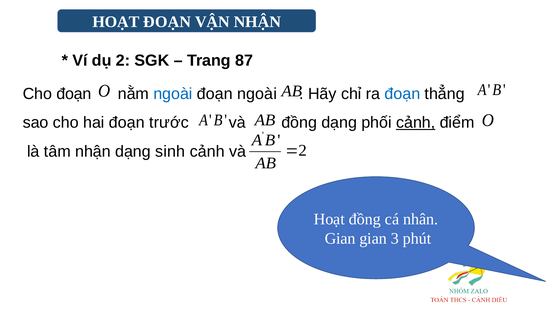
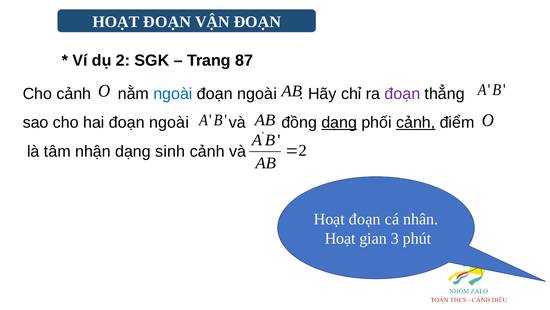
VẬN NHẬN: NHẬN -> ĐOẠN
Cho đoạn: đoạn -> cảnh
đoạn at (402, 94) colour: blue -> purple
hai đoạn trước: trước -> ngoài
dạng at (339, 122) underline: none -> present
đồng at (365, 219): đồng -> đoạn
Gian at (340, 238): Gian -> Hoạt
